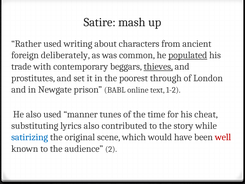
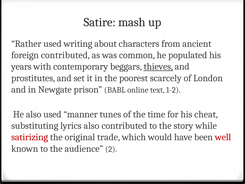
foreign deliberately: deliberately -> contributed
populated underline: present -> none
trade: trade -> years
through: through -> scarcely
satirizing colour: blue -> red
scene: scene -> trade
